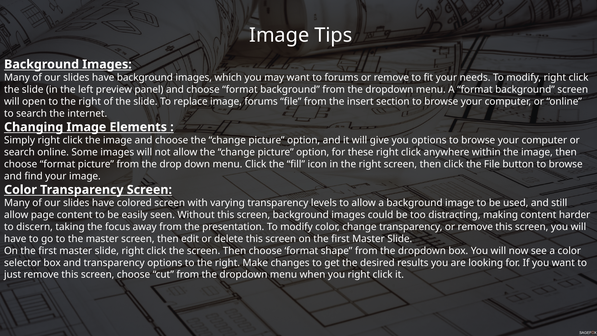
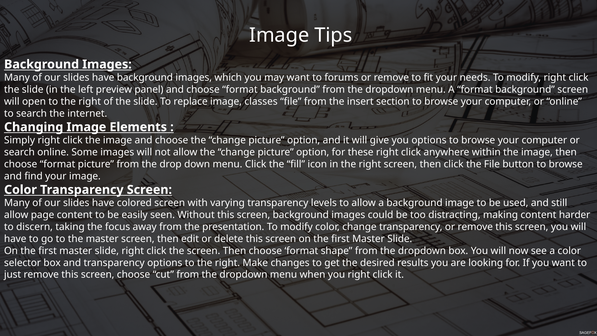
image forums: forums -> classes
